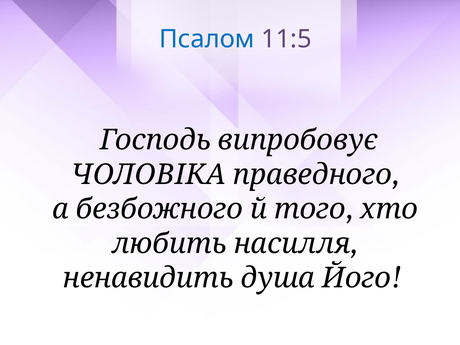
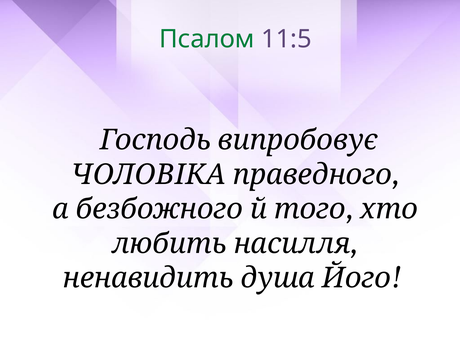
Псалом colour: blue -> green
